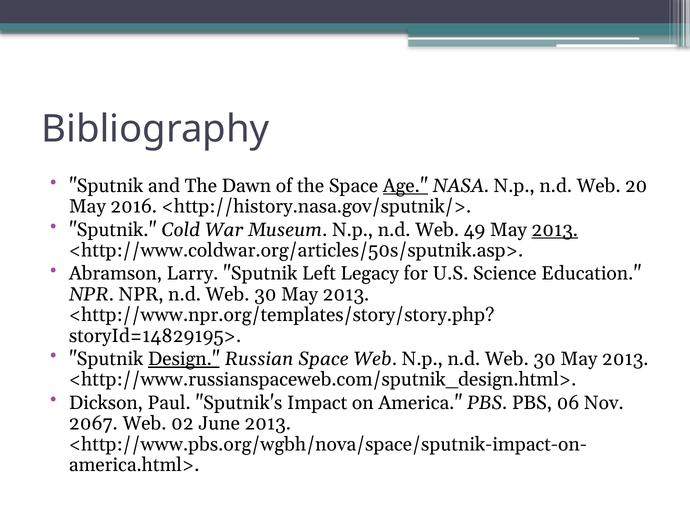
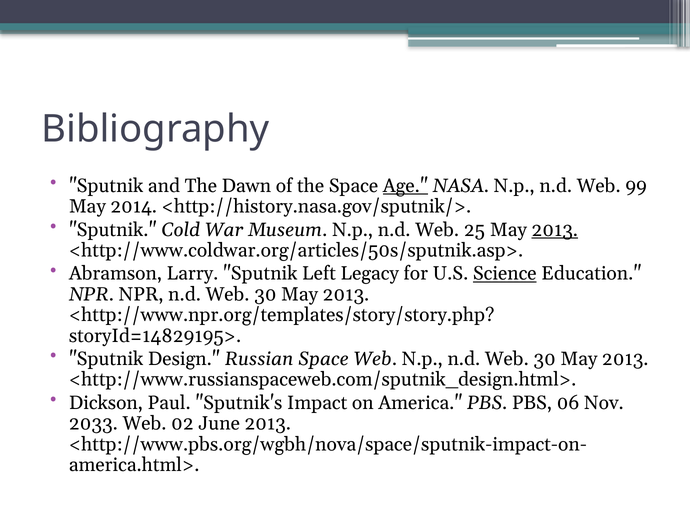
20: 20 -> 99
2016: 2016 -> 2014
49: 49 -> 25
Science underline: none -> present
Design underline: present -> none
2067: 2067 -> 2033
